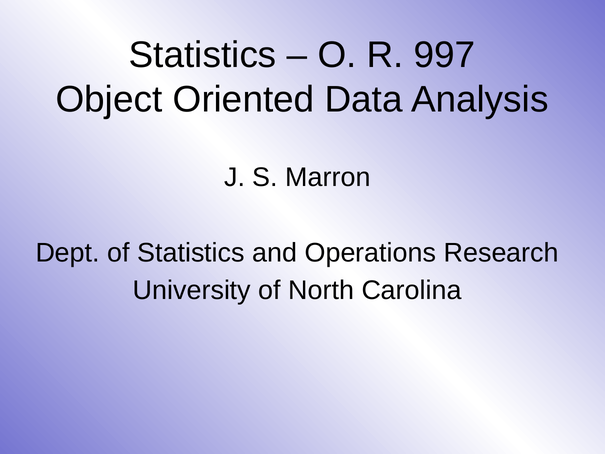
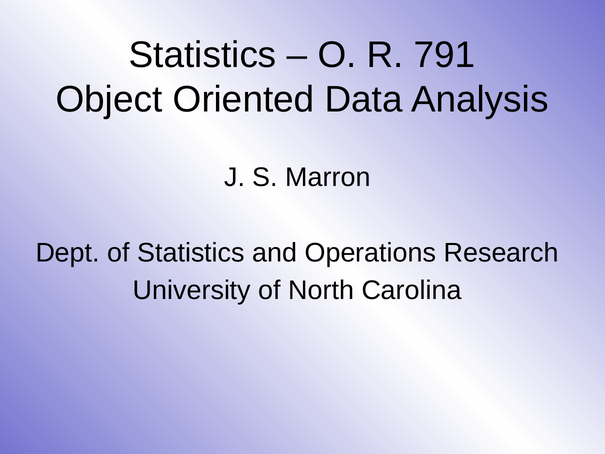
997: 997 -> 791
